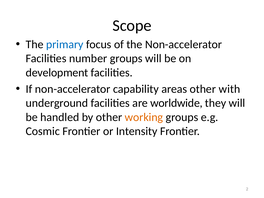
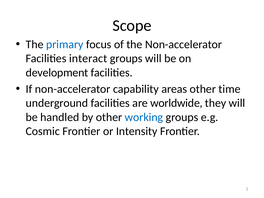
number: number -> interact
with: with -> time
working colour: orange -> blue
